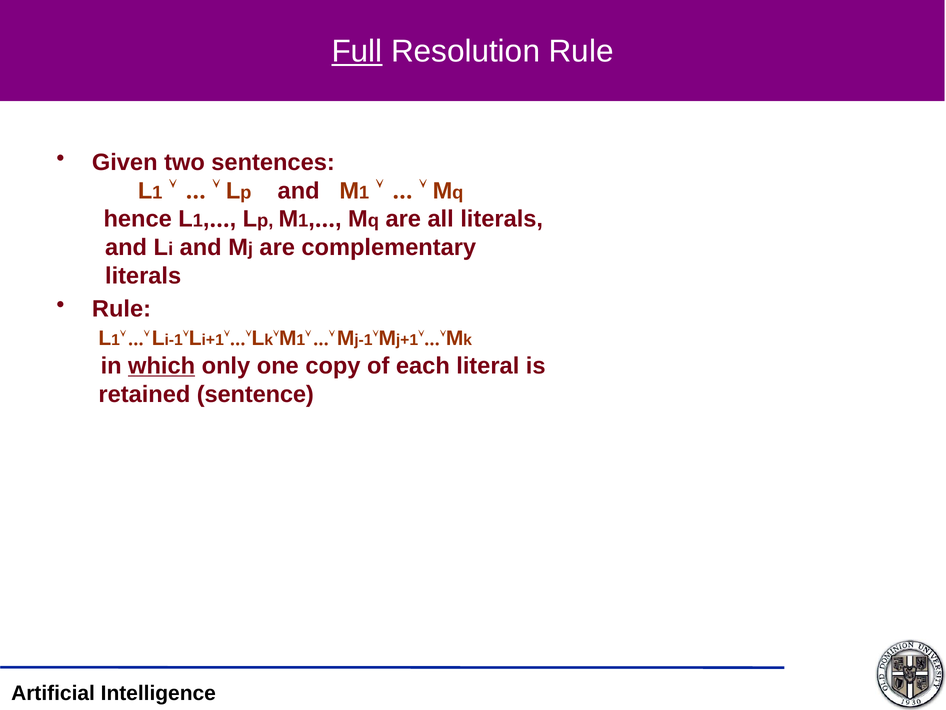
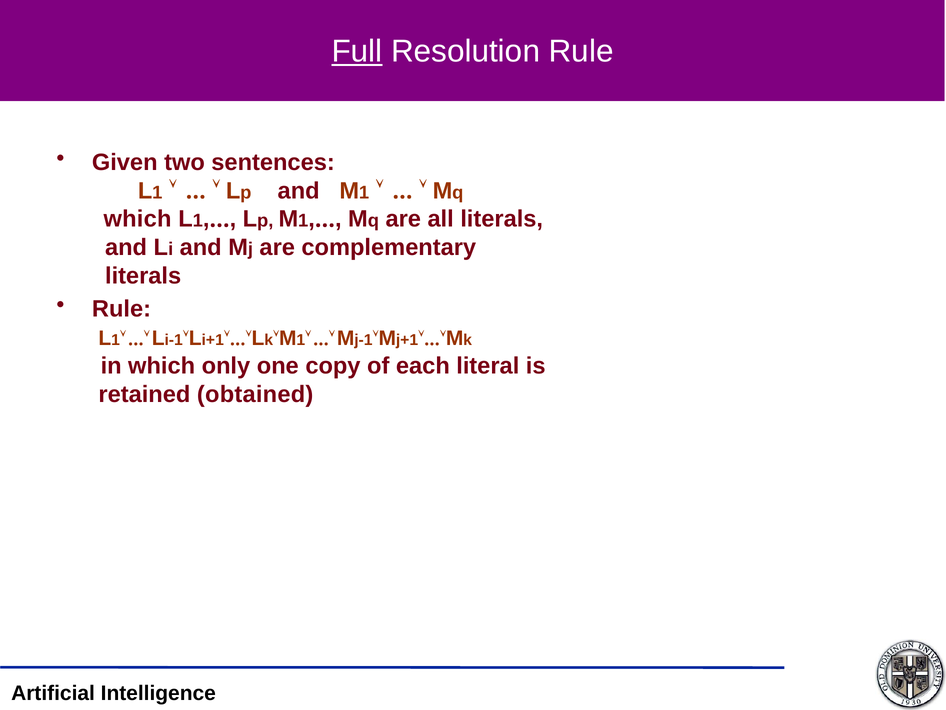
hence at (138, 219): hence -> which
which at (162, 366) underline: present -> none
sentence: sentence -> obtained
